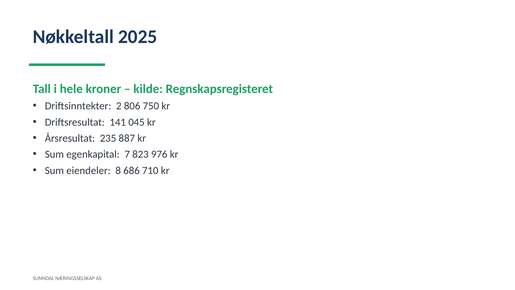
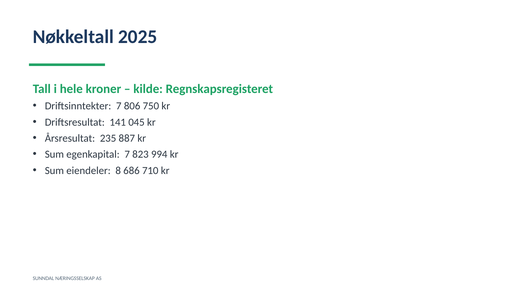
Driftsinntekter 2: 2 -> 7
976: 976 -> 994
